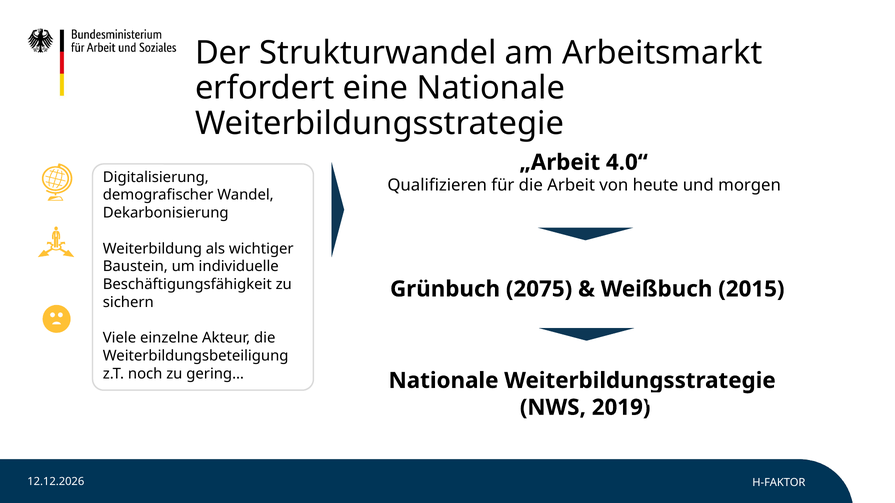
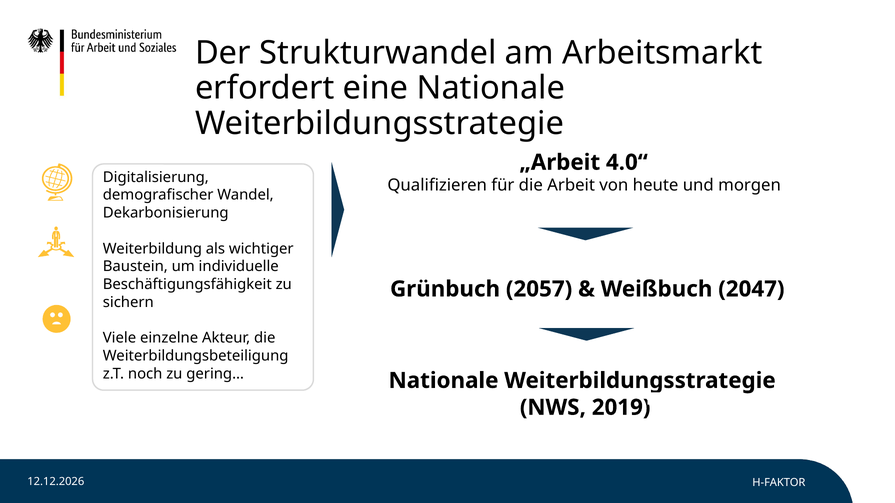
2075: 2075 -> 2057
2015: 2015 -> 2047
